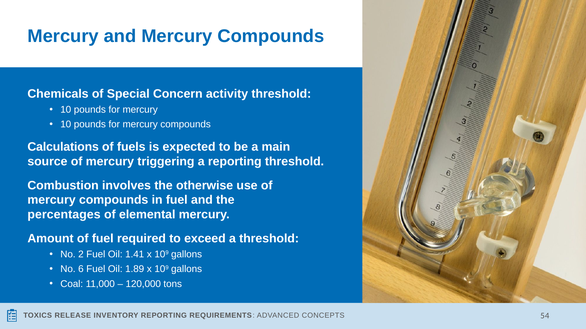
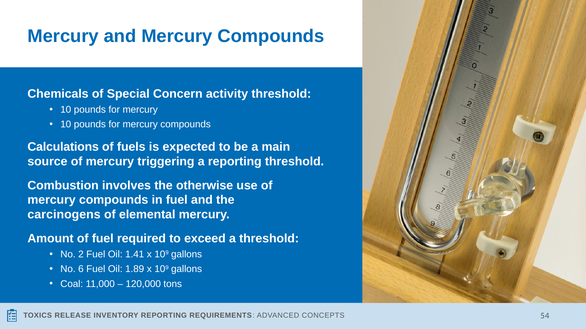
percentages: percentages -> carcinogens
